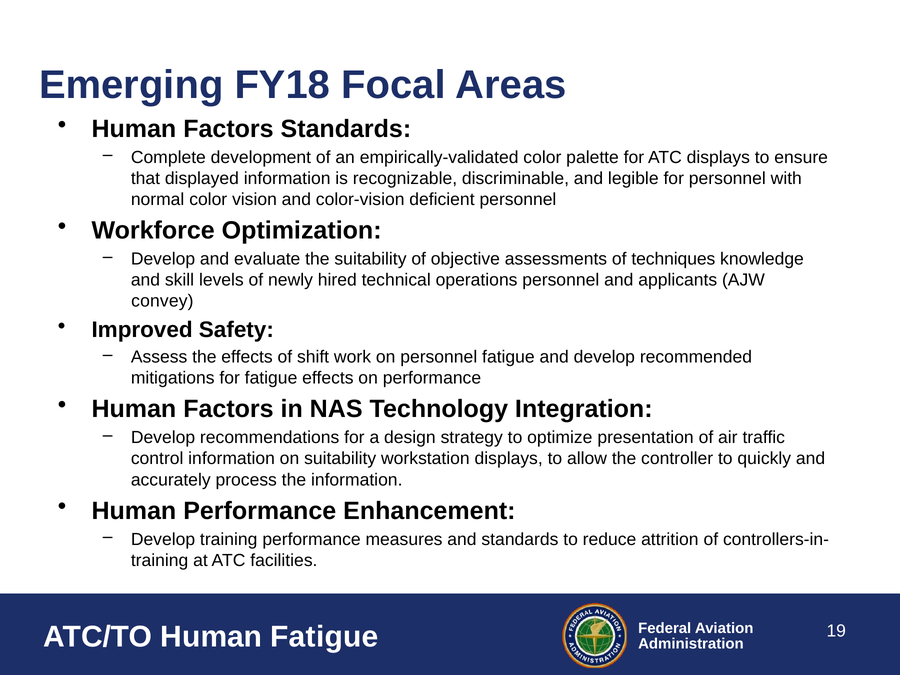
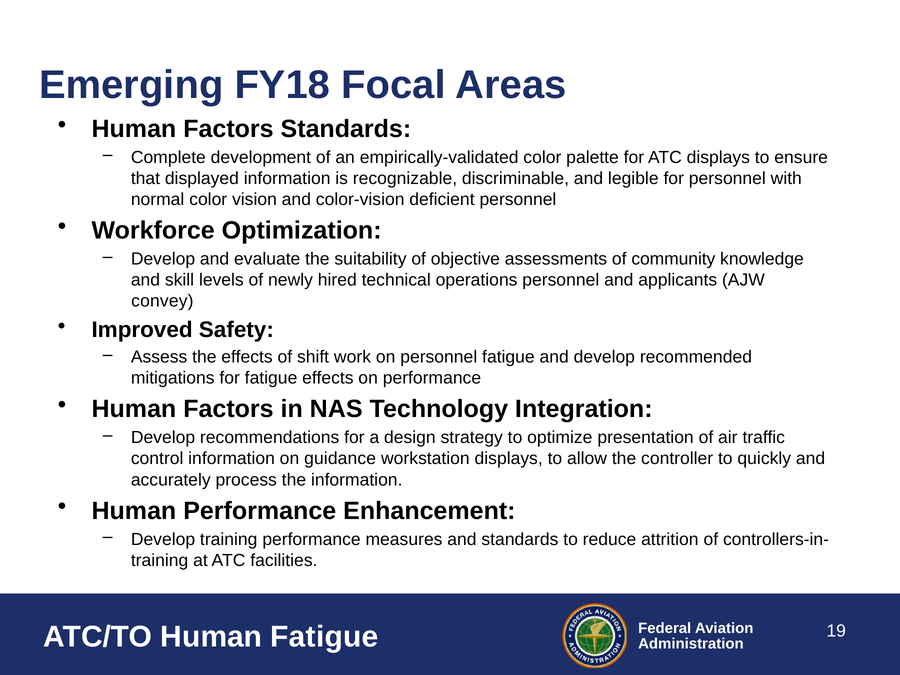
techniques: techniques -> community
on suitability: suitability -> guidance
